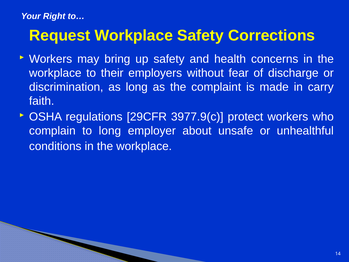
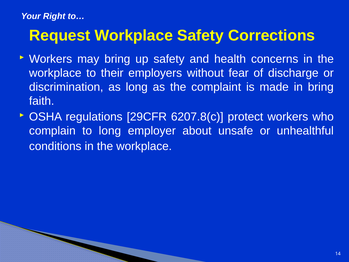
in carry: carry -> bring
3977.9(c: 3977.9(c -> 6207.8(c
